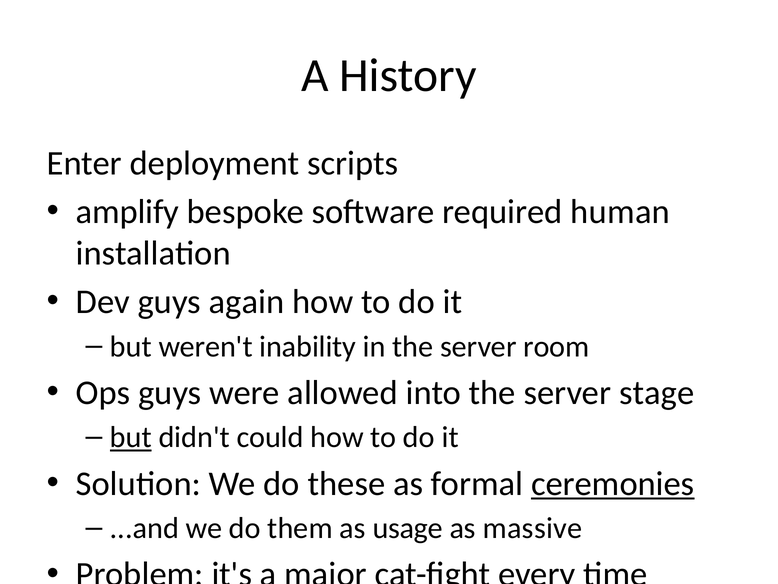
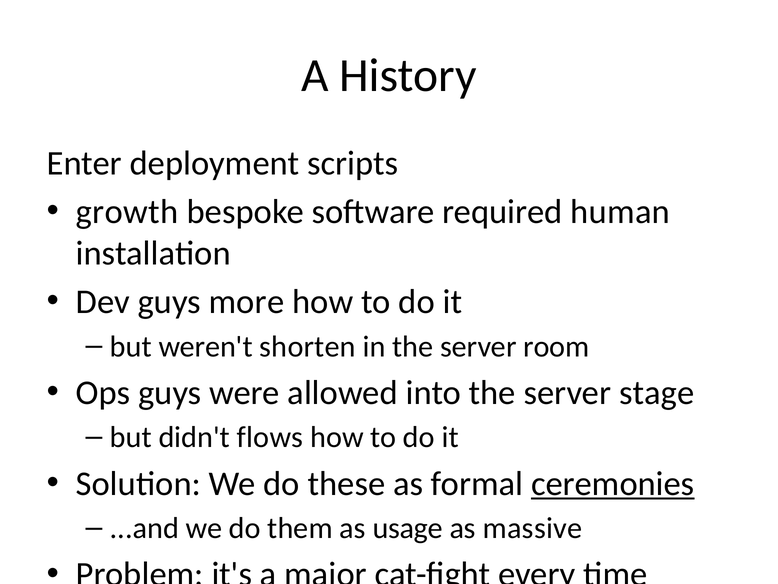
amplify: amplify -> growth
again: again -> more
inability: inability -> shorten
but at (131, 437) underline: present -> none
could: could -> flows
